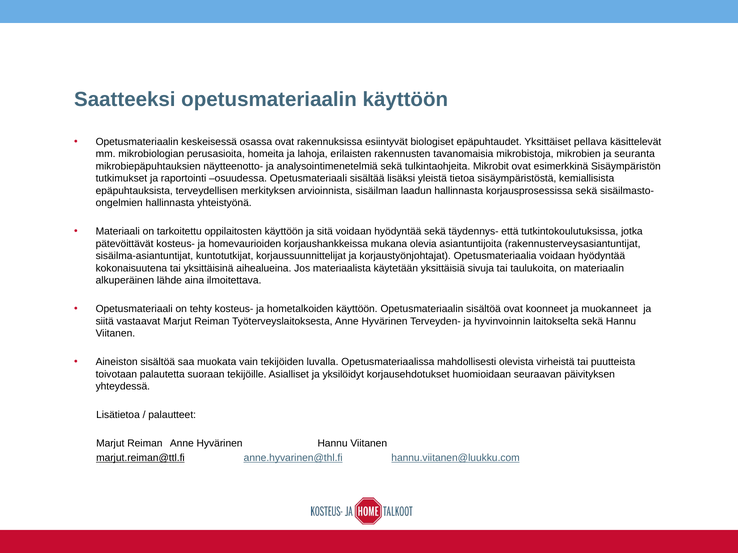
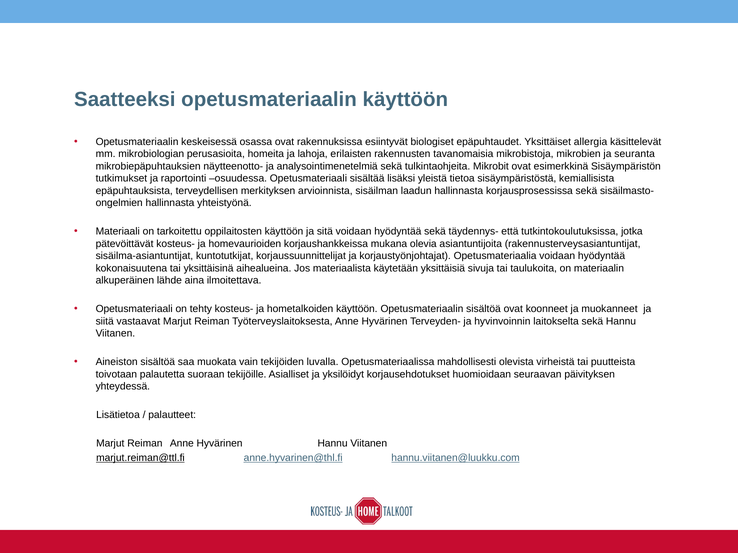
pellava: pellava -> allergia
